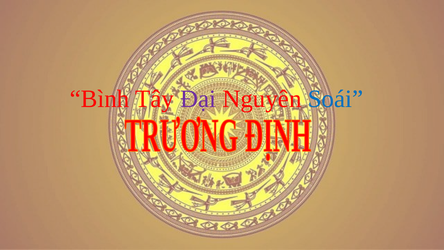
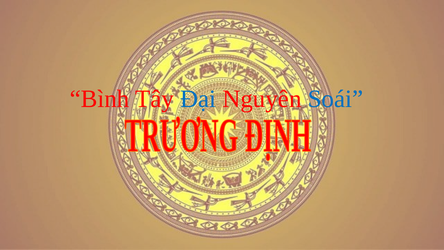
Đại colour: purple -> blue
